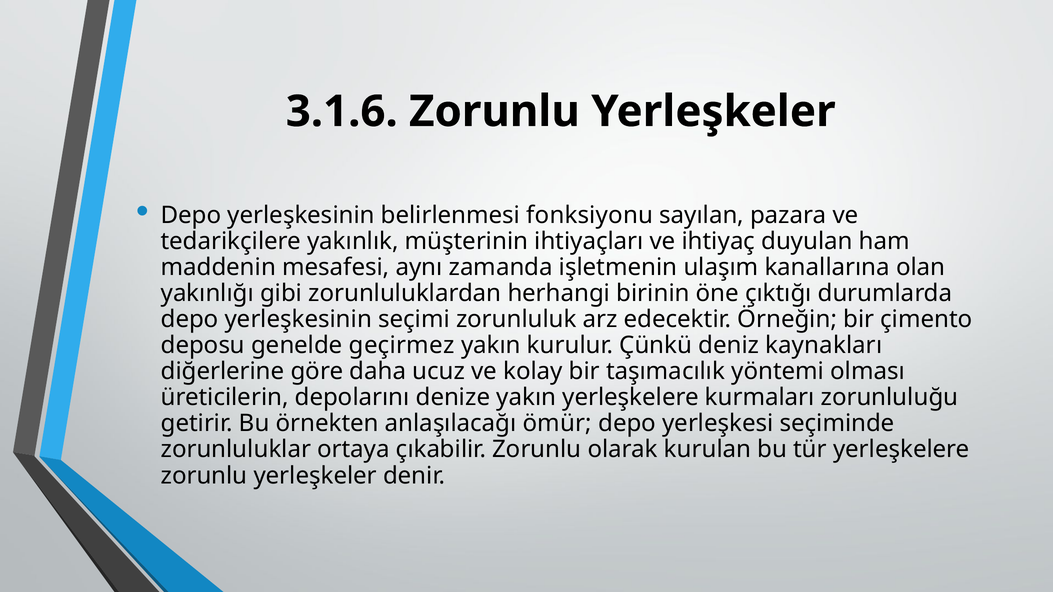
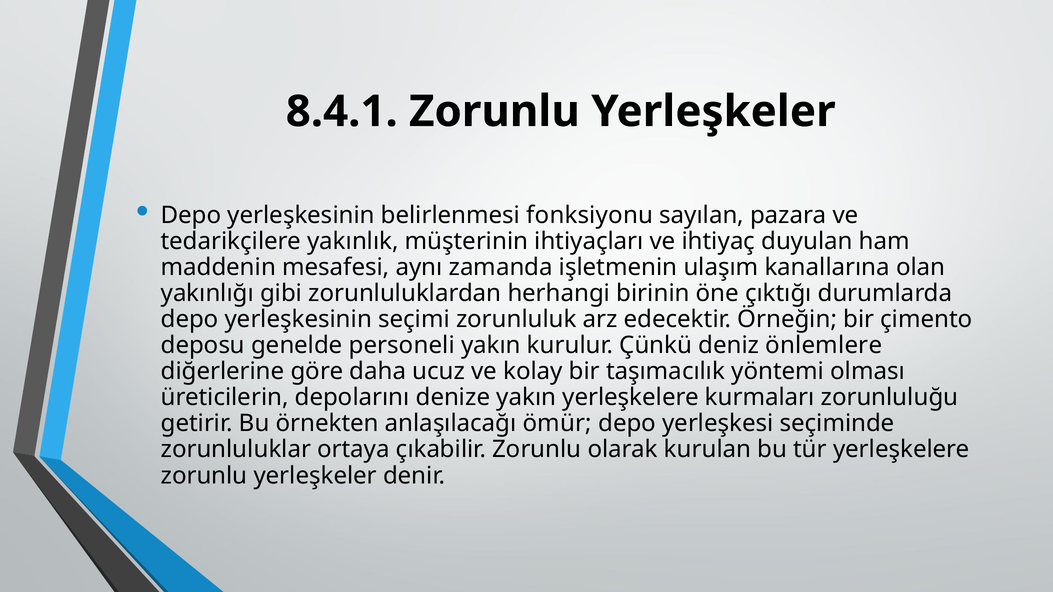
3.1.6: 3.1.6 -> 8.4.1
geçirmez: geçirmez -> personeli
kaynakları: kaynakları -> önlemlere
